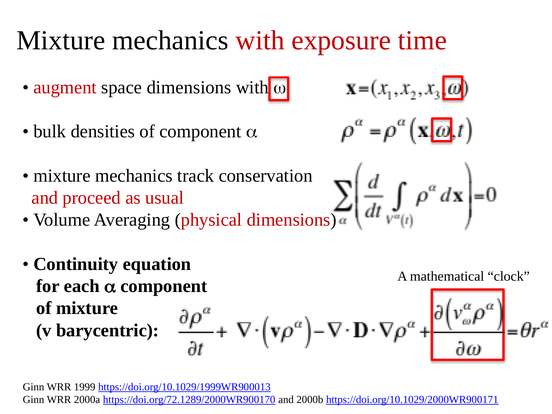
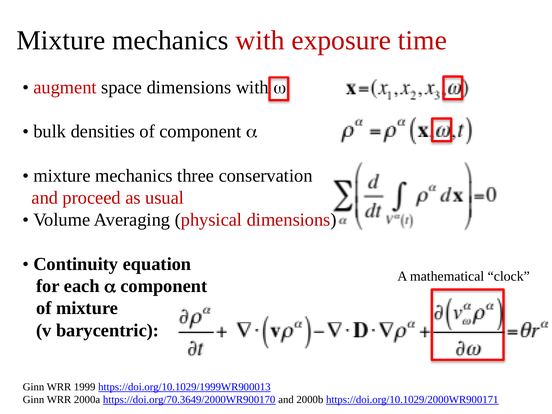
track: track -> three
https://doi.org/72.1289/2000WR900170: https://doi.org/72.1289/2000WR900170 -> https://doi.org/70.3649/2000WR900170
